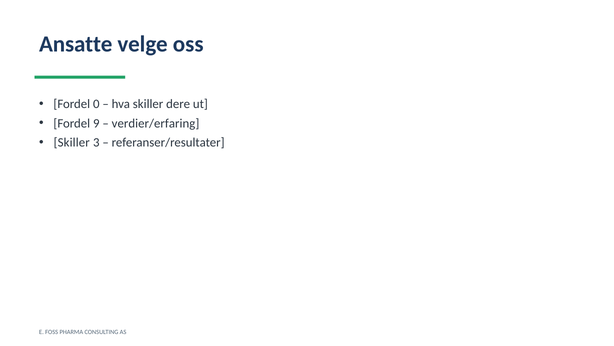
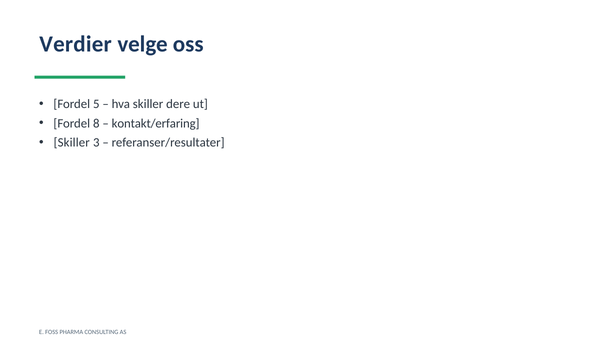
Ansatte: Ansatte -> Verdier
0: 0 -> 5
9: 9 -> 8
verdier/erfaring: verdier/erfaring -> kontakt/erfaring
